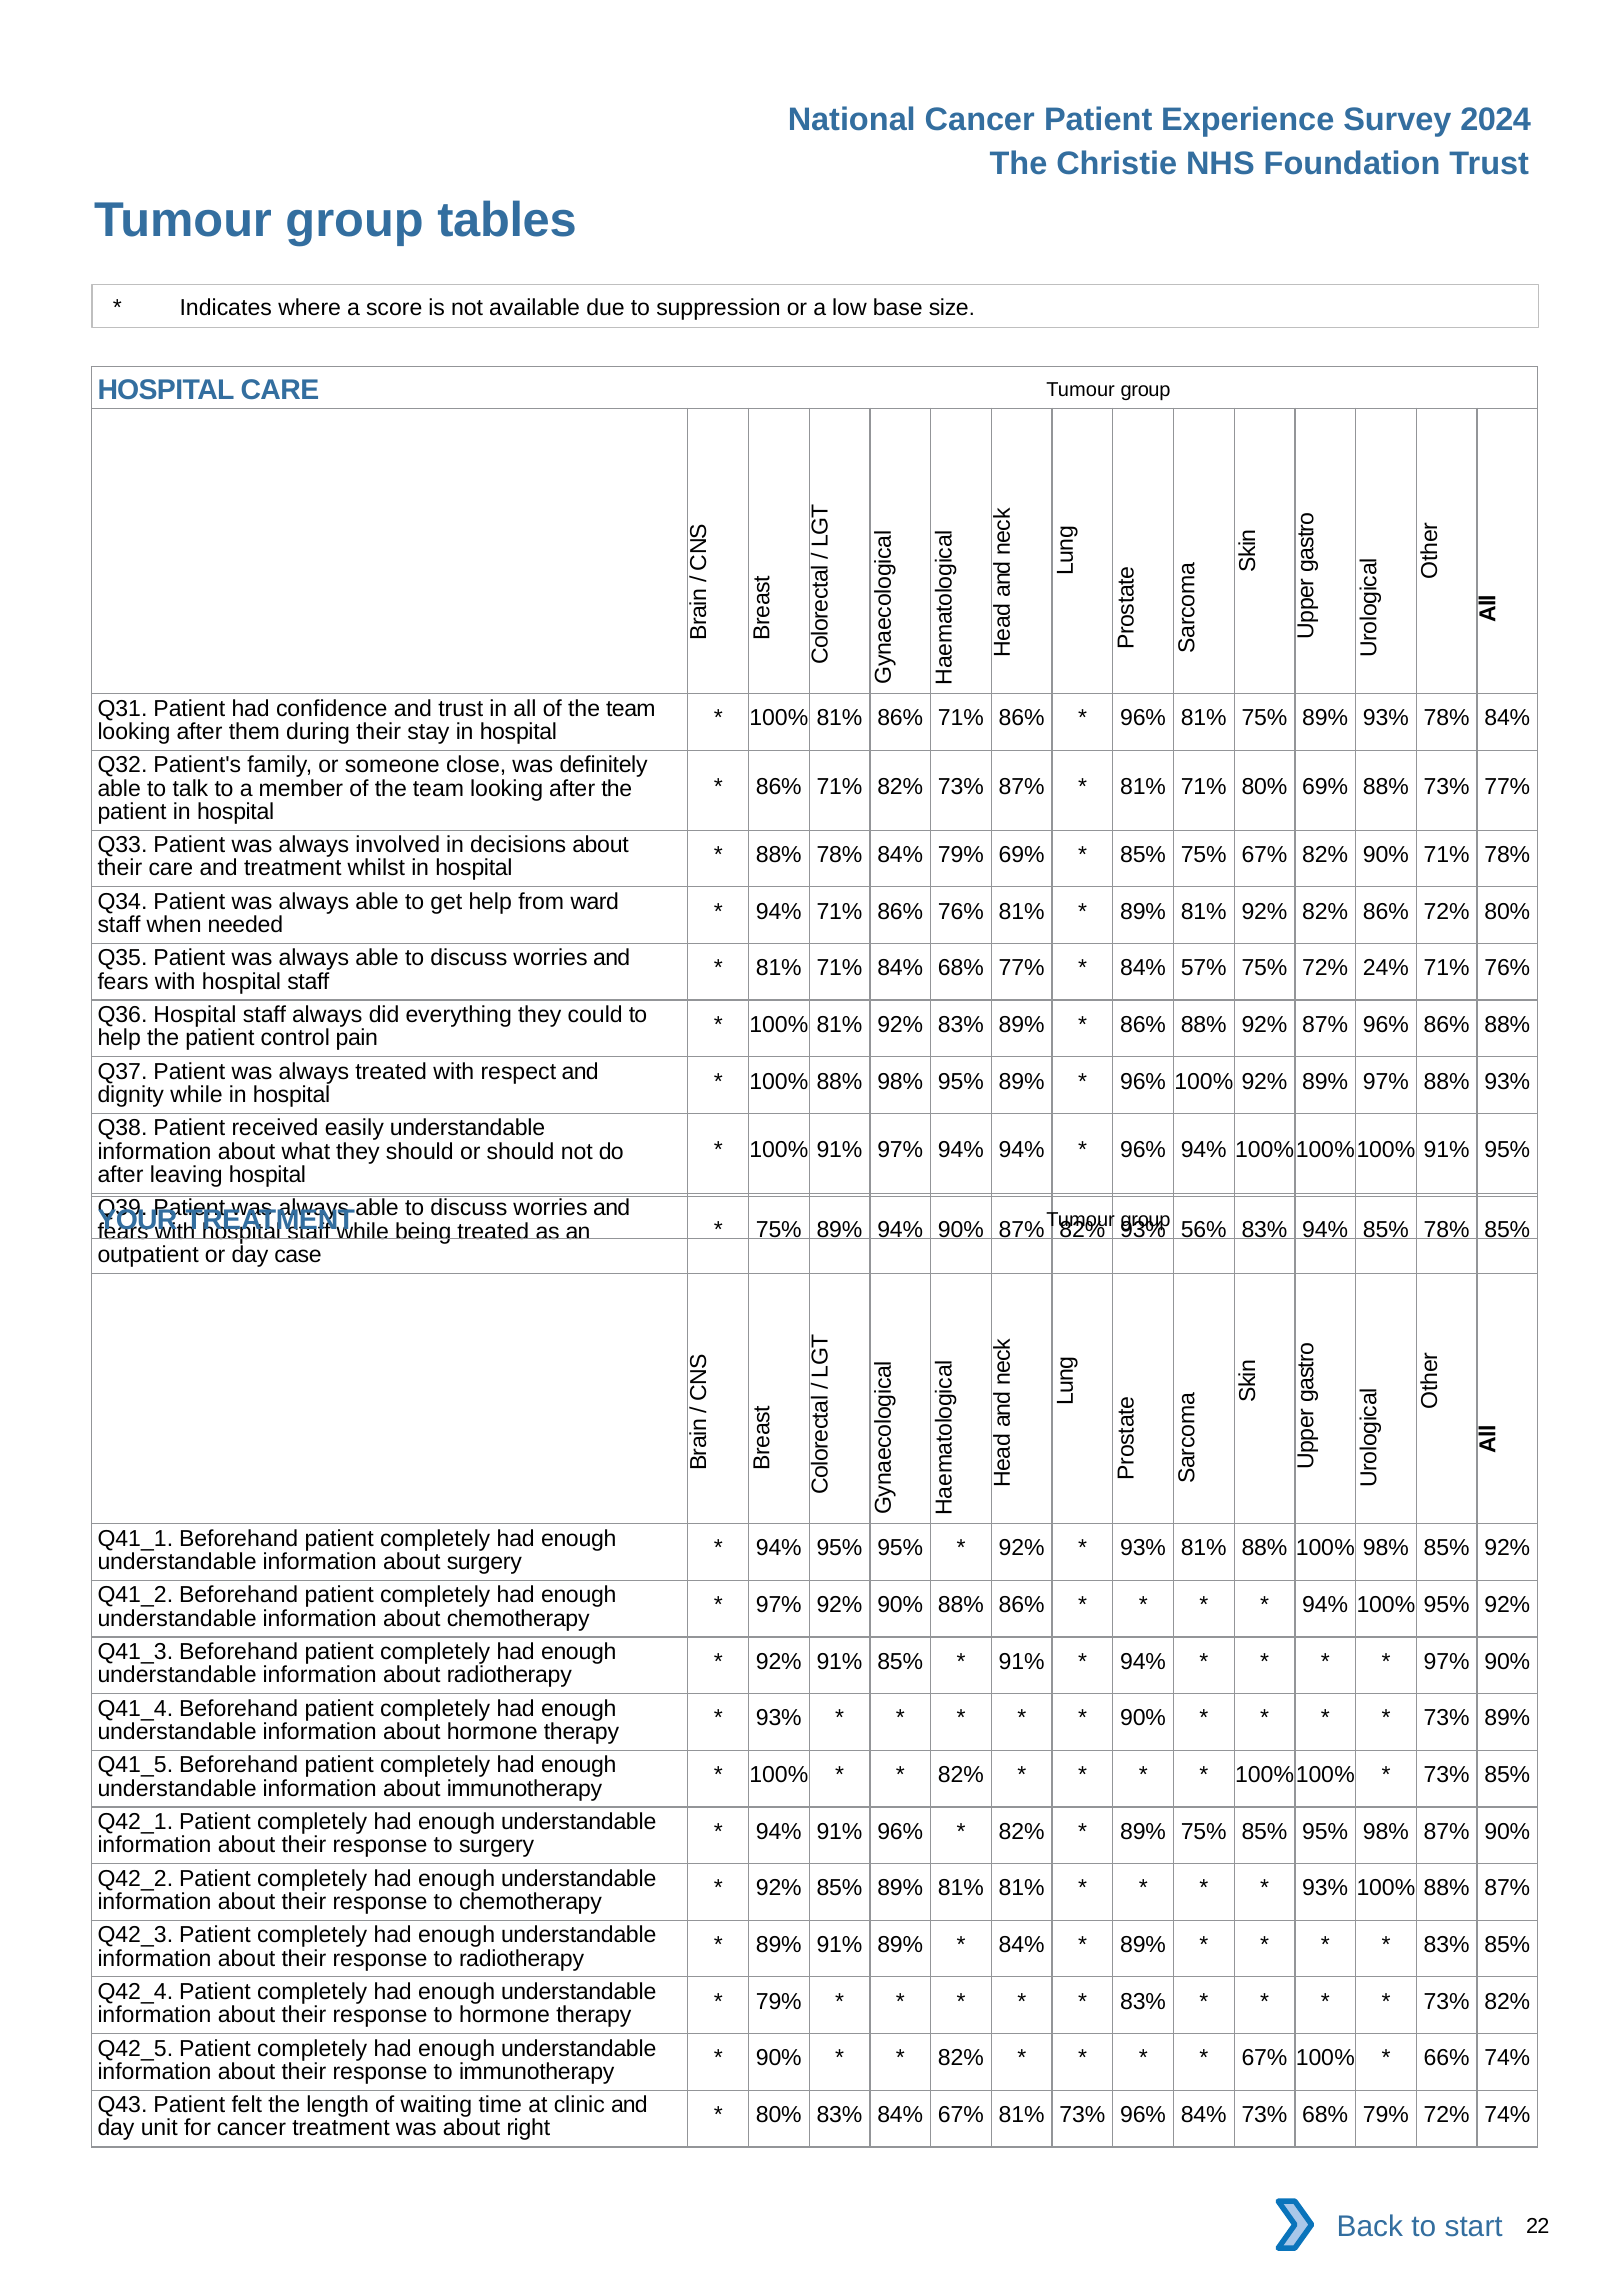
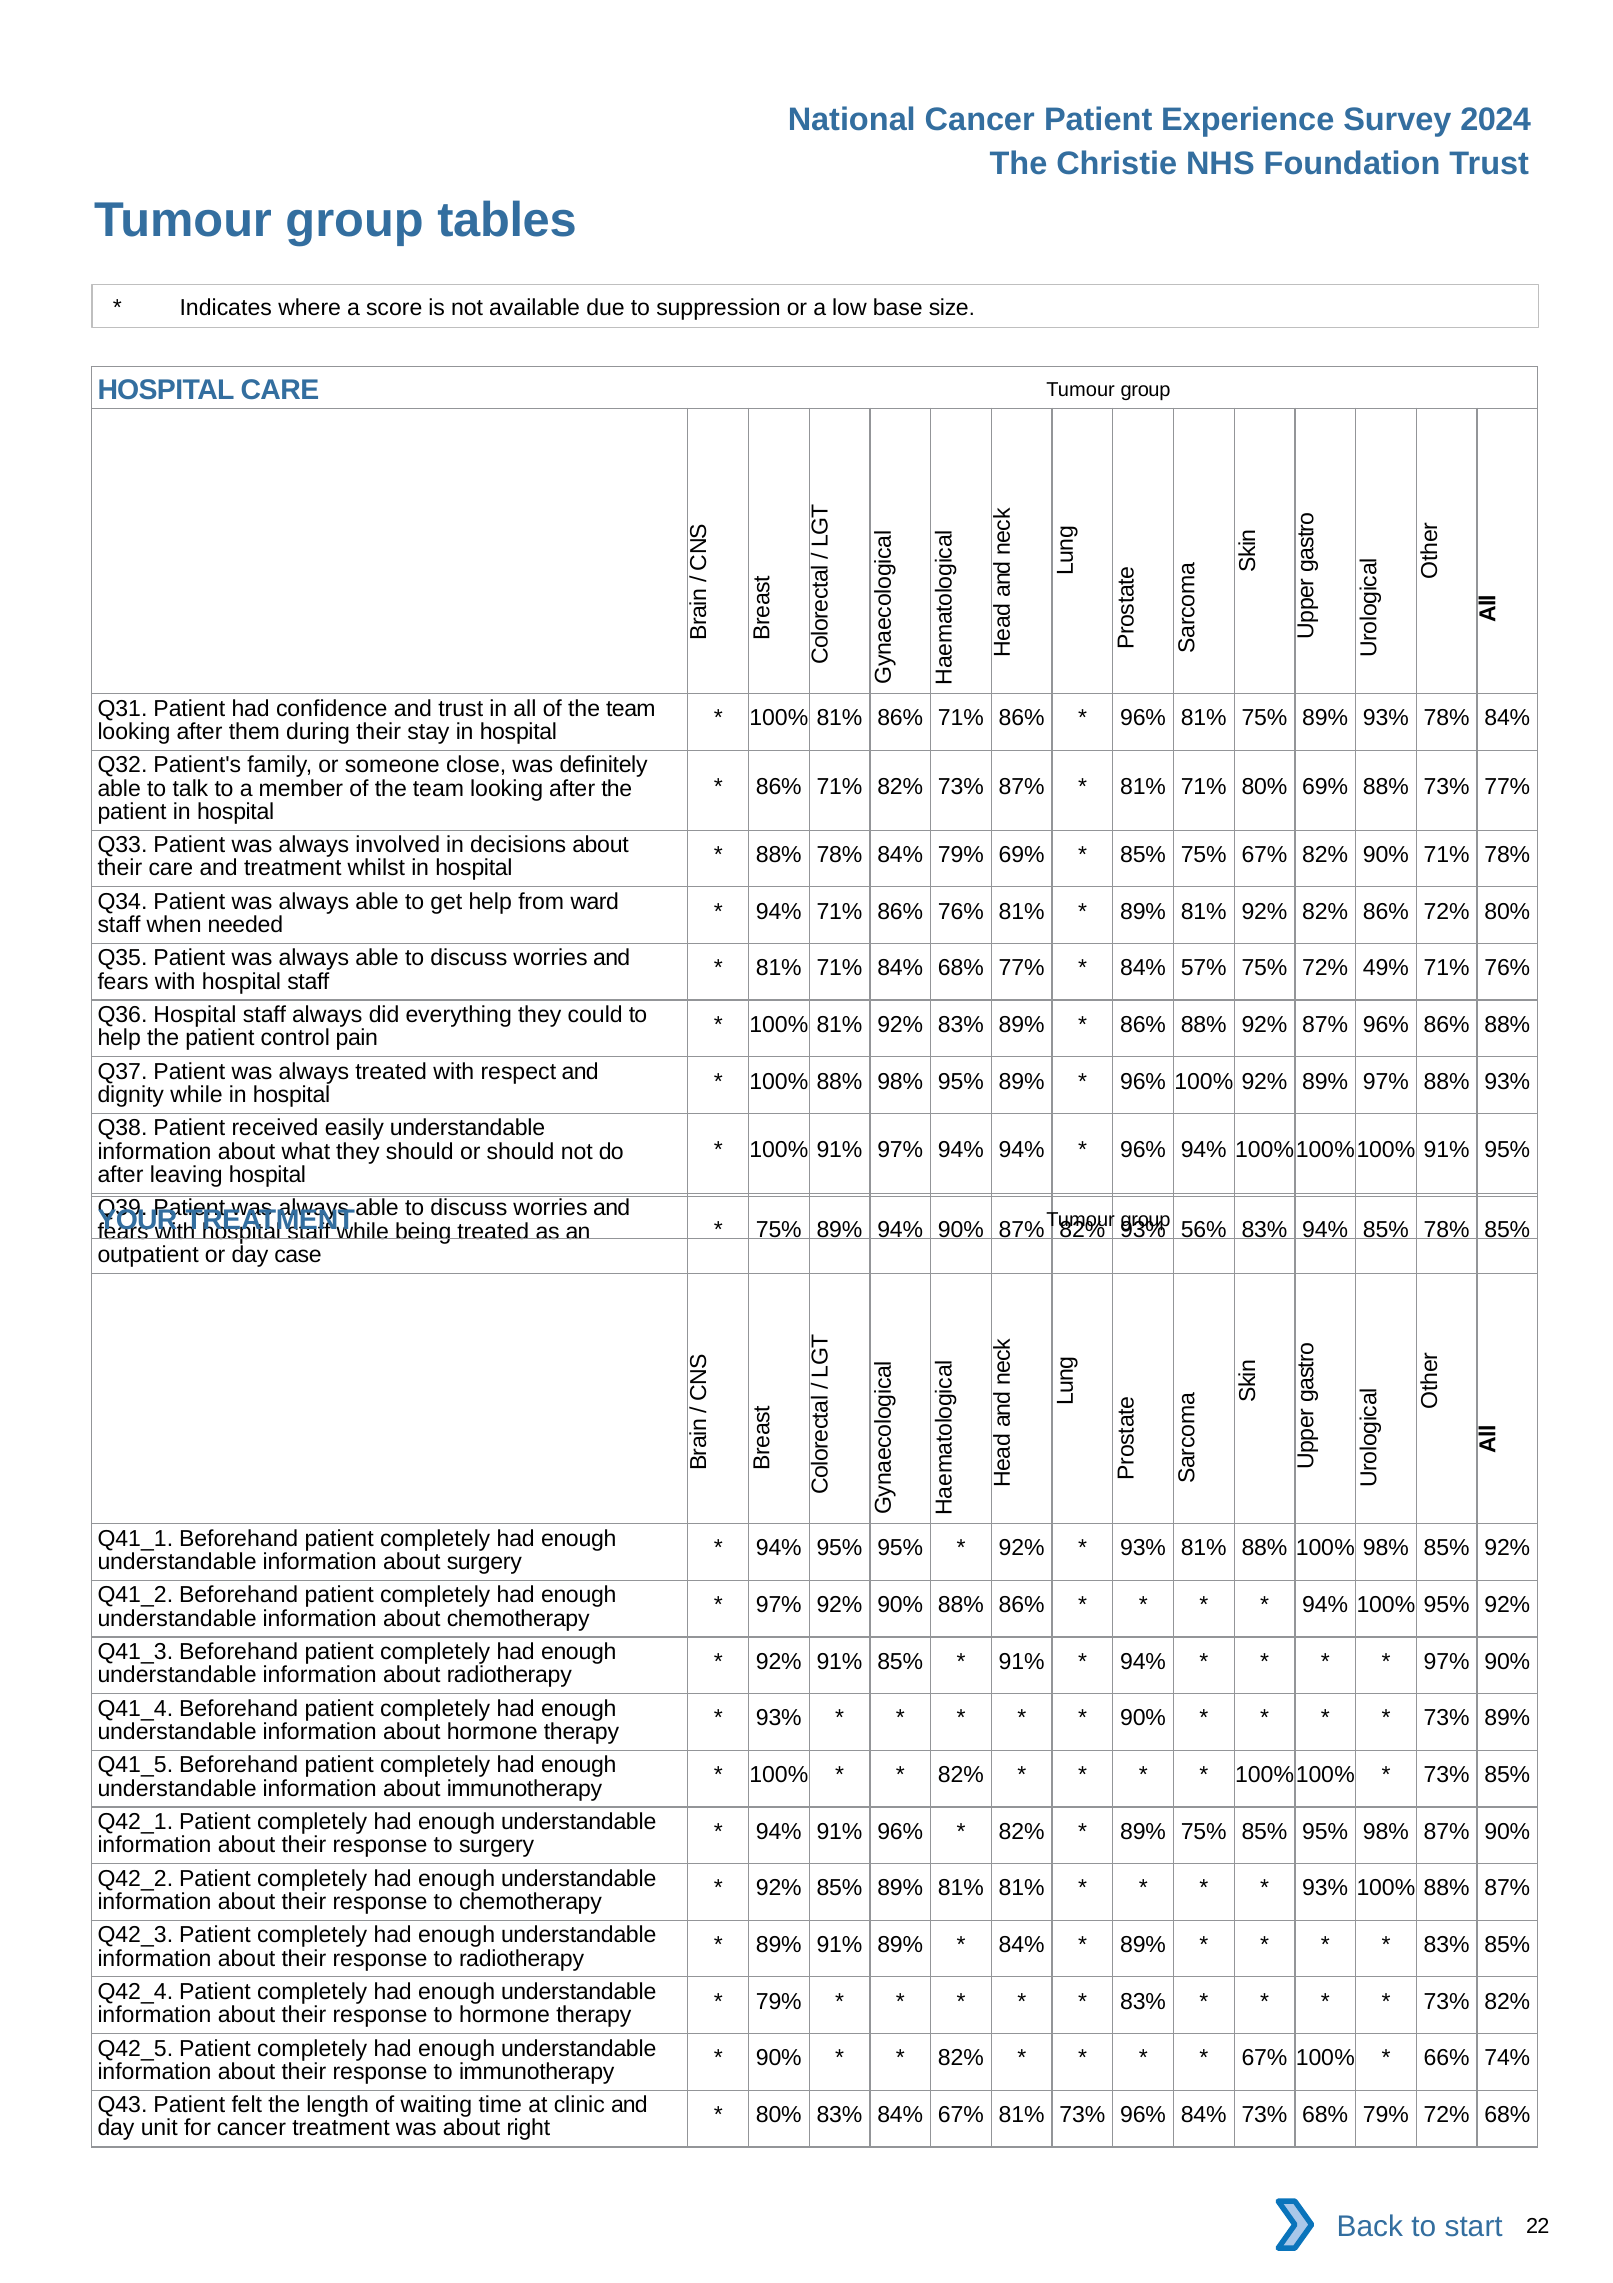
24%: 24% -> 49%
72% 74%: 74% -> 68%
